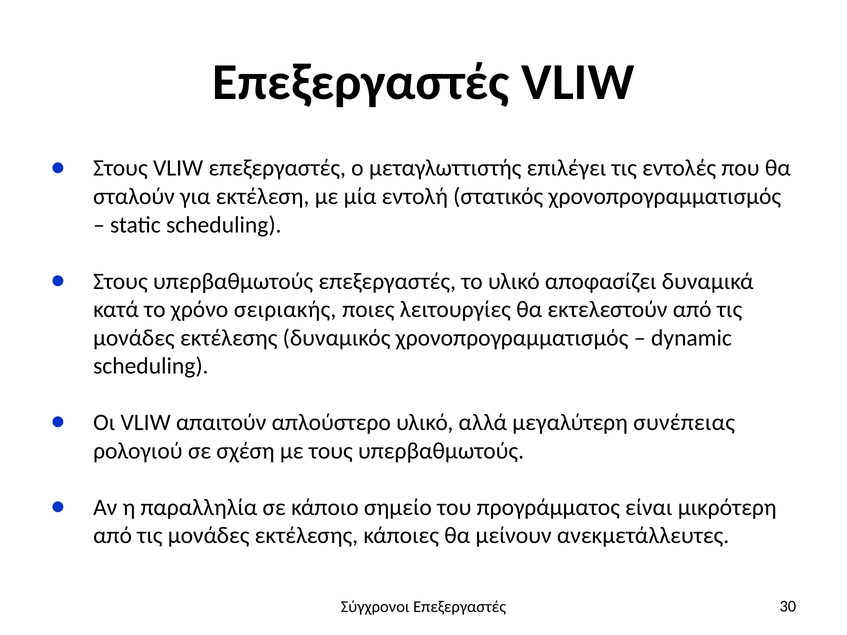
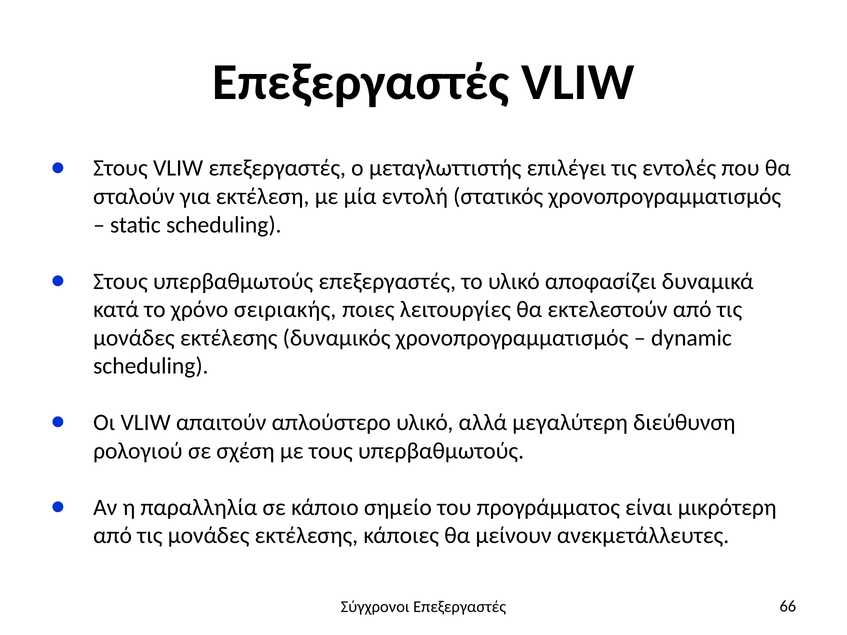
συνέπειας: συνέπειας -> διεύθυνση
30: 30 -> 66
